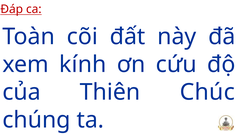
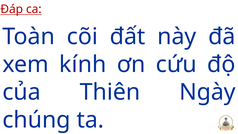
Chúc: Chúc -> Ngày
